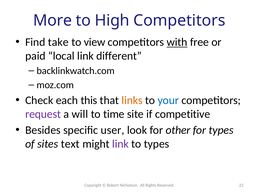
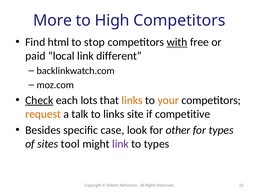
take: take -> html
view: view -> stop
Check underline: none -> present
this: this -> lots
your colour: blue -> orange
request colour: purple -> orange
will: will -> talk
to time: time -> links
user: user -> case
text: text -> tool
